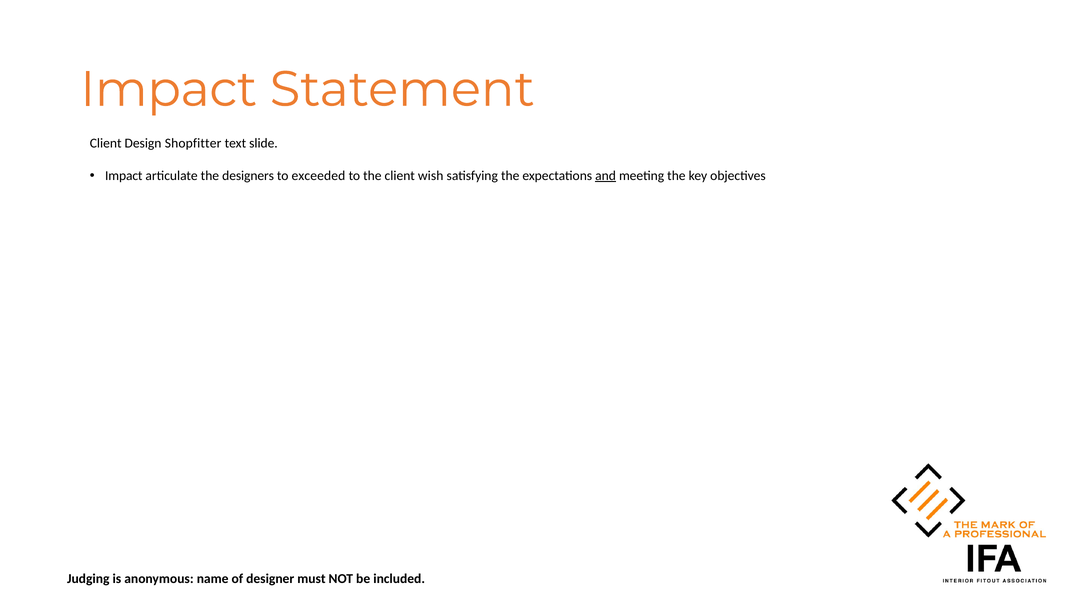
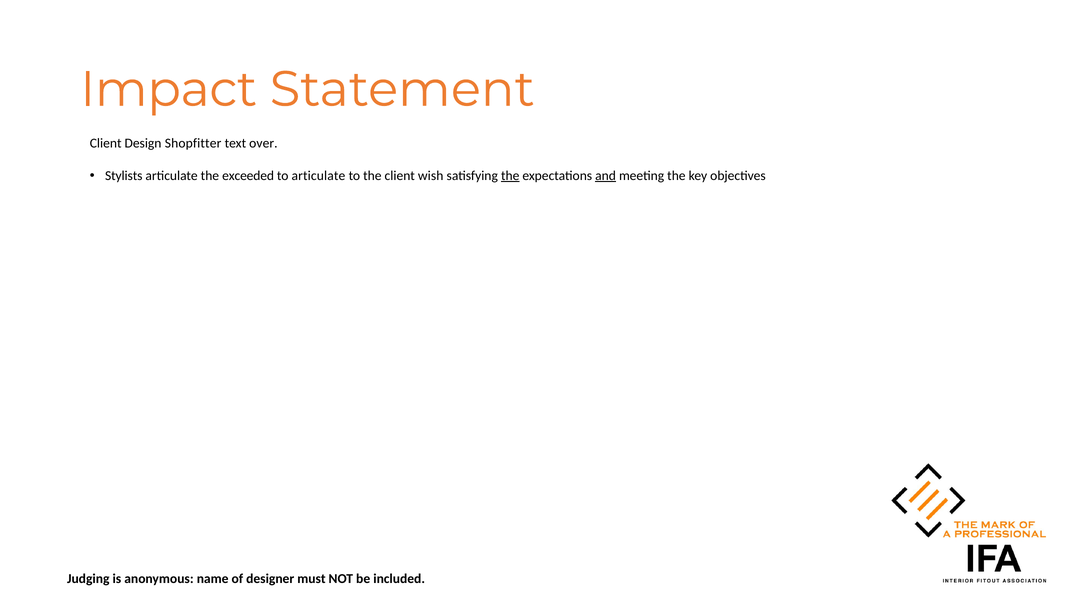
slide: slide -> over
Impact at (124, 176): Impact -> Stylists
designers: designers -> exceeded
to exceeded: exceeded -> articulate
the at (510, 176) underline: none -> present
